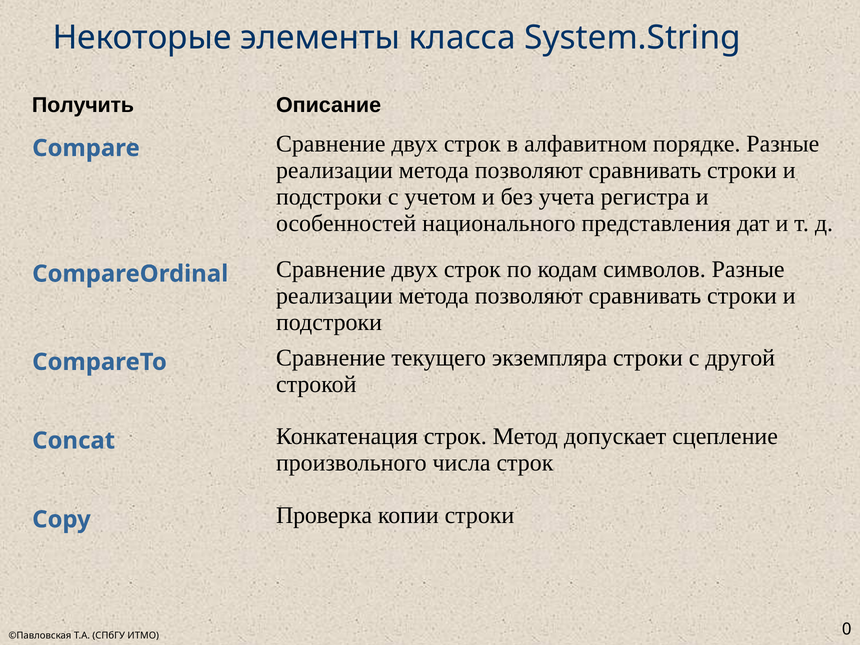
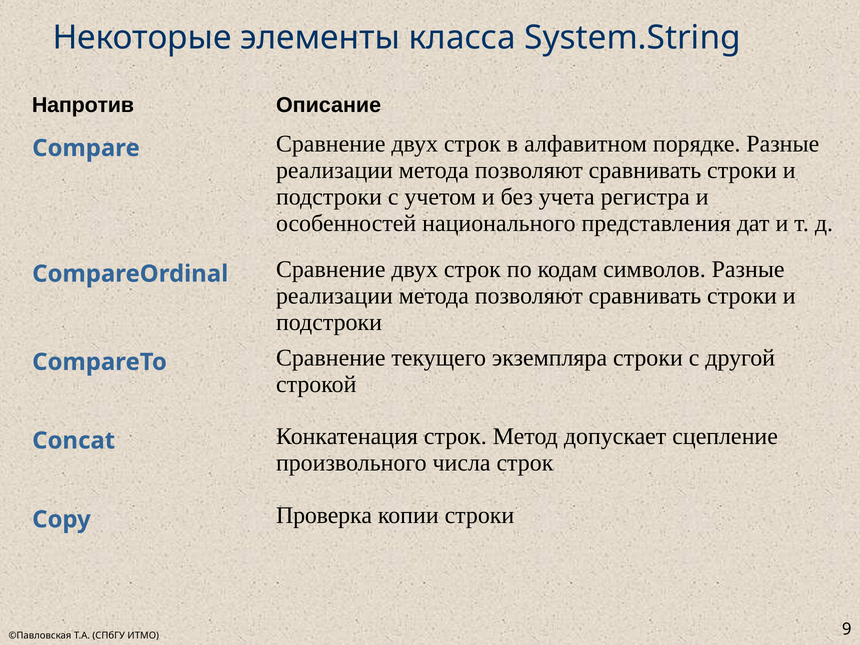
Получить: Получить -> Напротив
0: 0 -> 9
